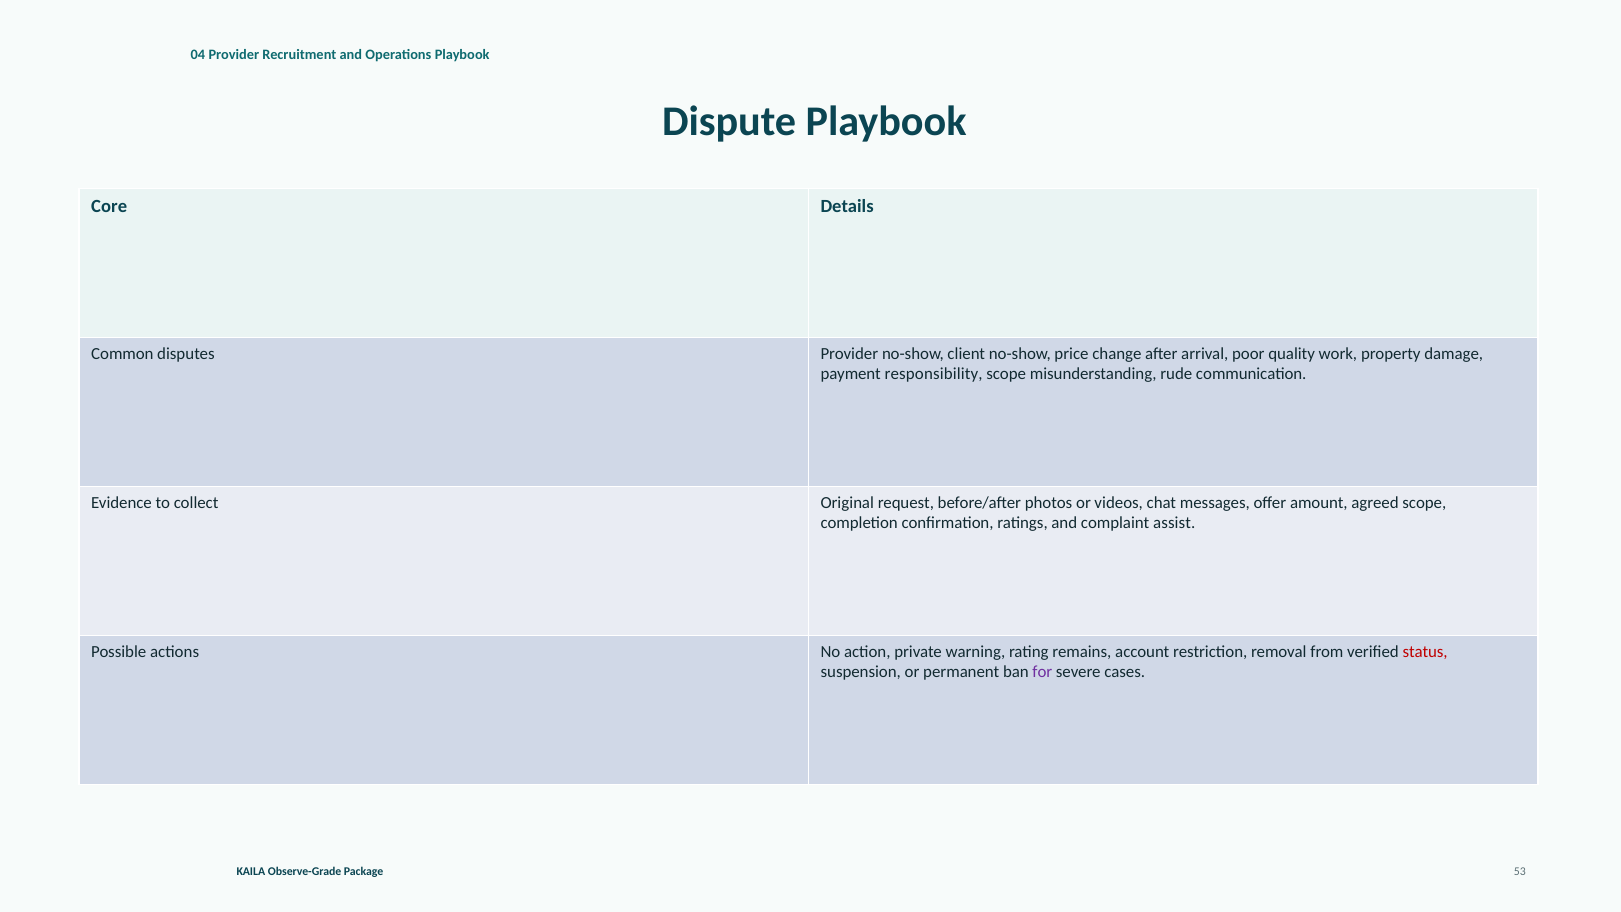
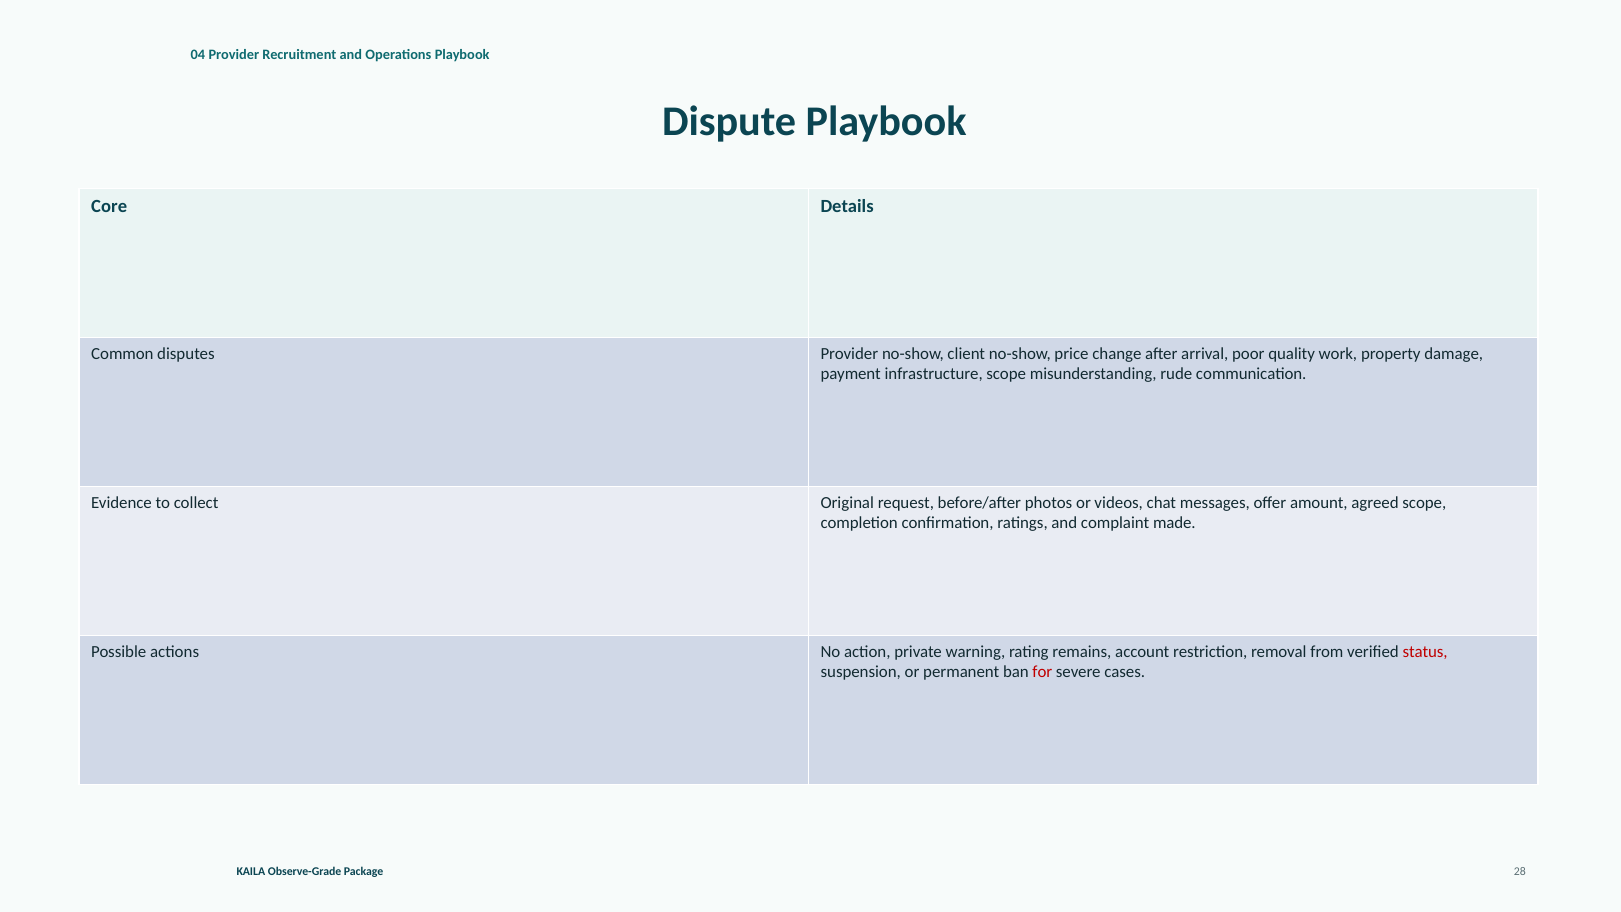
responsibility: responsibility -> infrastructure
assist: assist -> made
for colour: purple -> red
53: 53 -> 28
